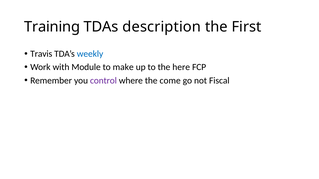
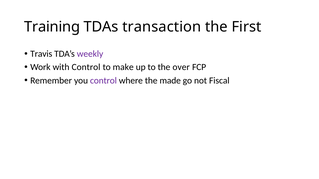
description: description -> transaction
weekly colour: blue -> purple
with Module: Module -> Control
here: here -> over
come: come -> made
